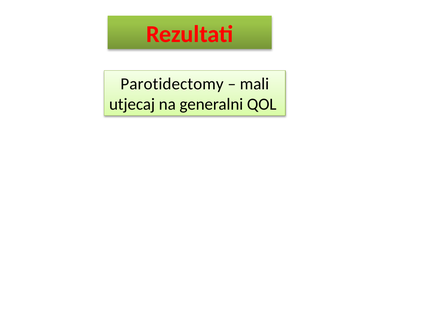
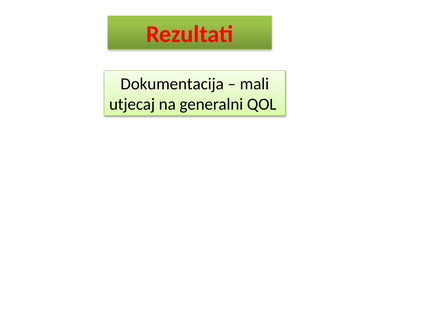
Parotidectomy: Parotidectomy -> Dokumentacija
